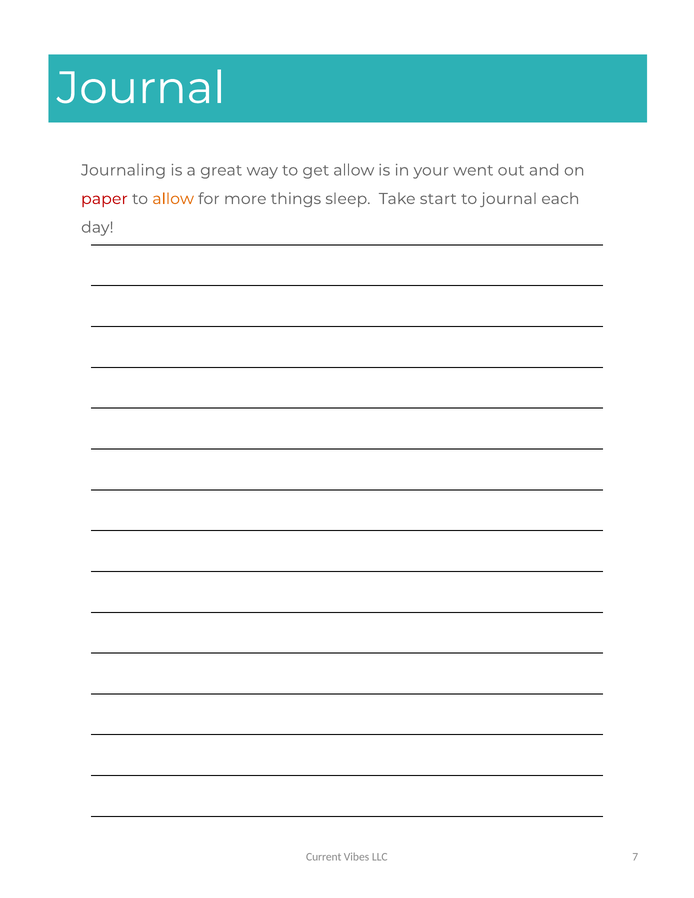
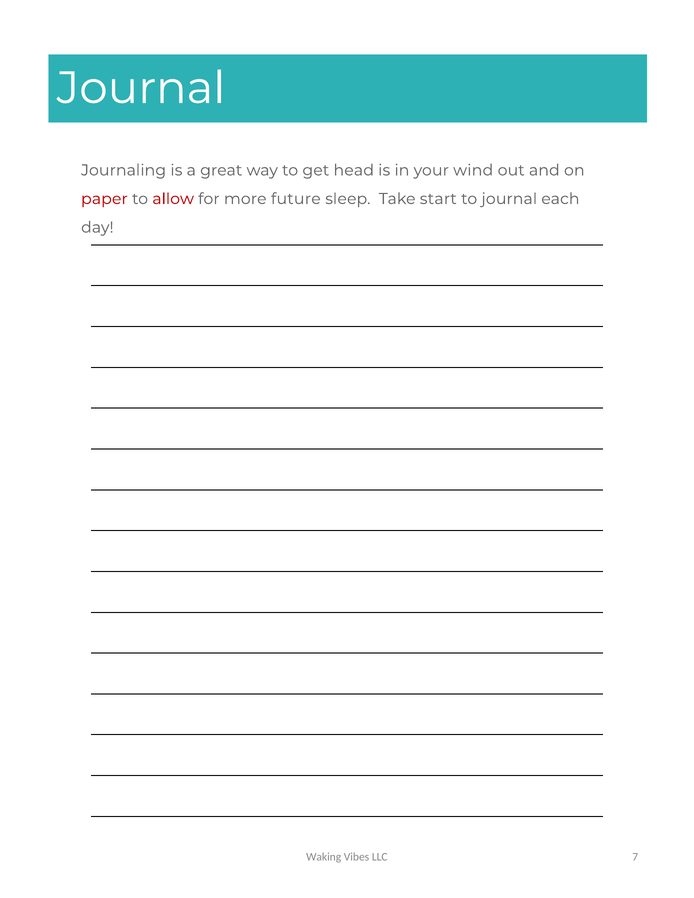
get allow: allow -> head
went: went -> wind
allow at (173, 199) colour: orange -> red
things: things -> future
Current: Current -> Waking
